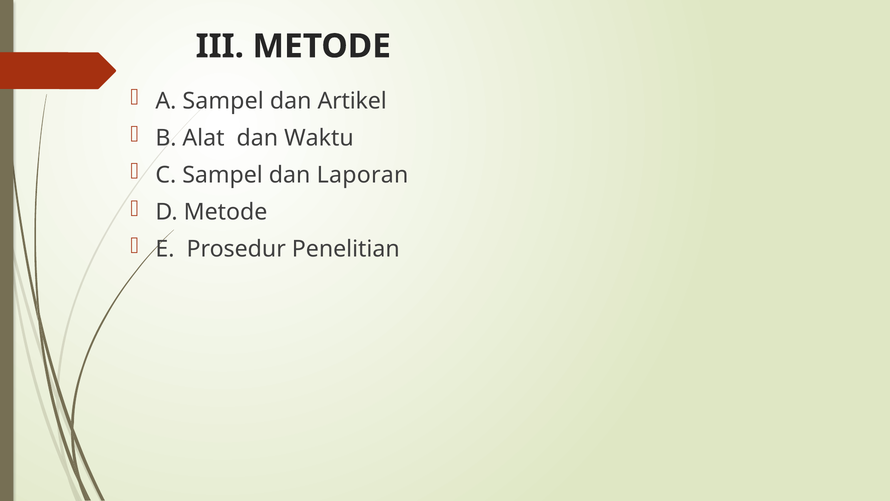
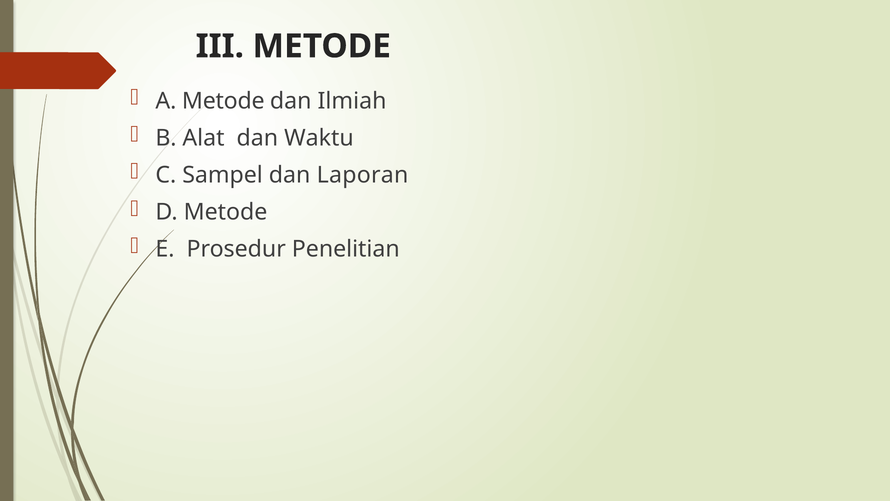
A Sampel: Sampel -> Metode
Artikel: Artikel -> Ilmiah
